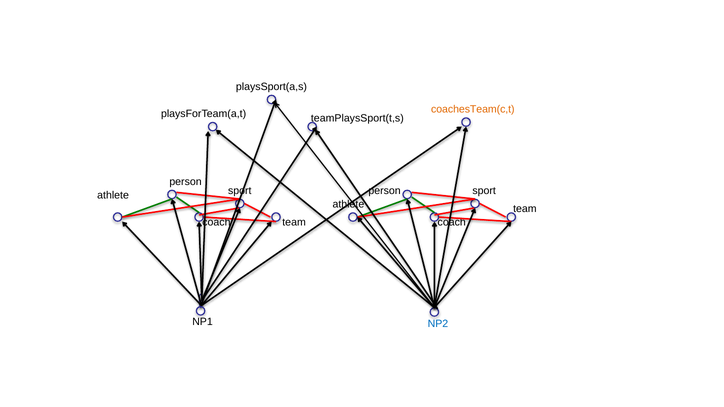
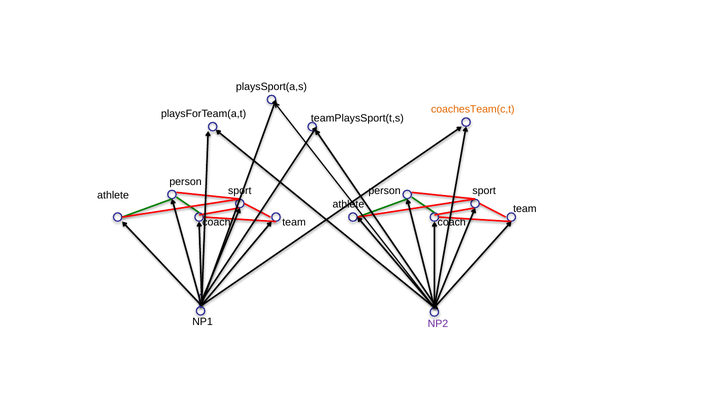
NP2 colour: blue -> purple
